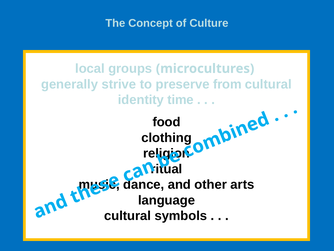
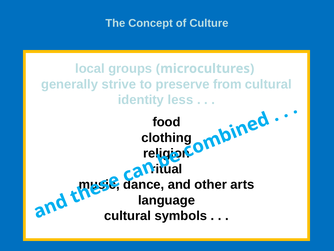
time: time -> less
